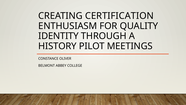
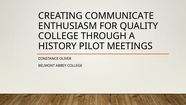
CERTIFICATION: CERTIFICATION -> COMMUNICATE
IDENTITY at (58, 36): IDENTITY -> COLLEGE
